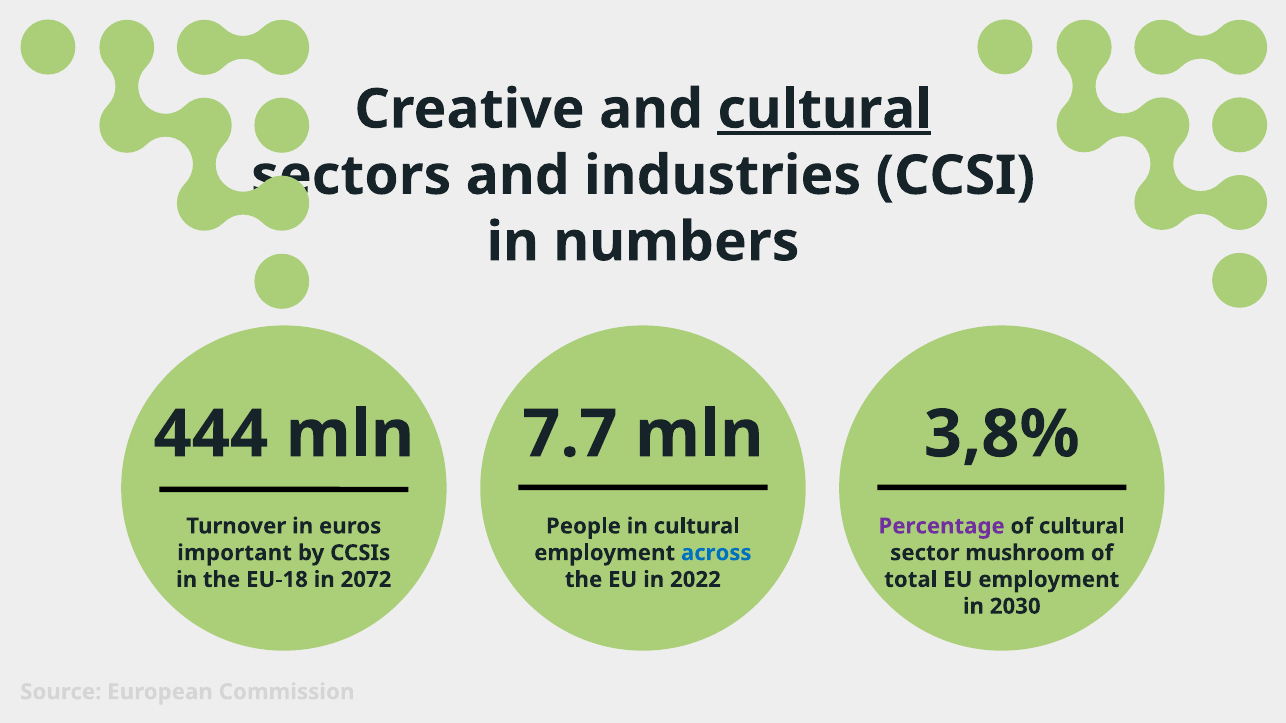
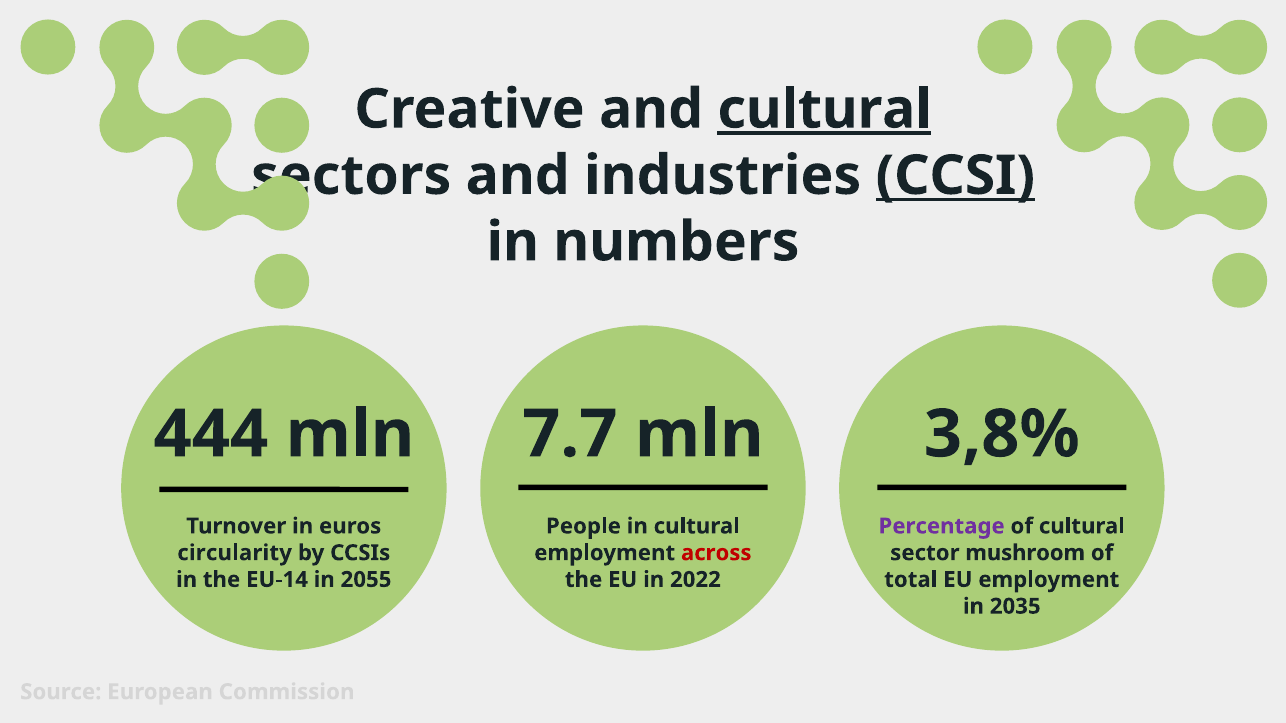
CCSI underline: none -> present
important: important -> circularity
across colour: blue -> red
EU-18: EU-18 -> EU-14
2072: 2072 -> 2055
2030: 2030 -> 2035
